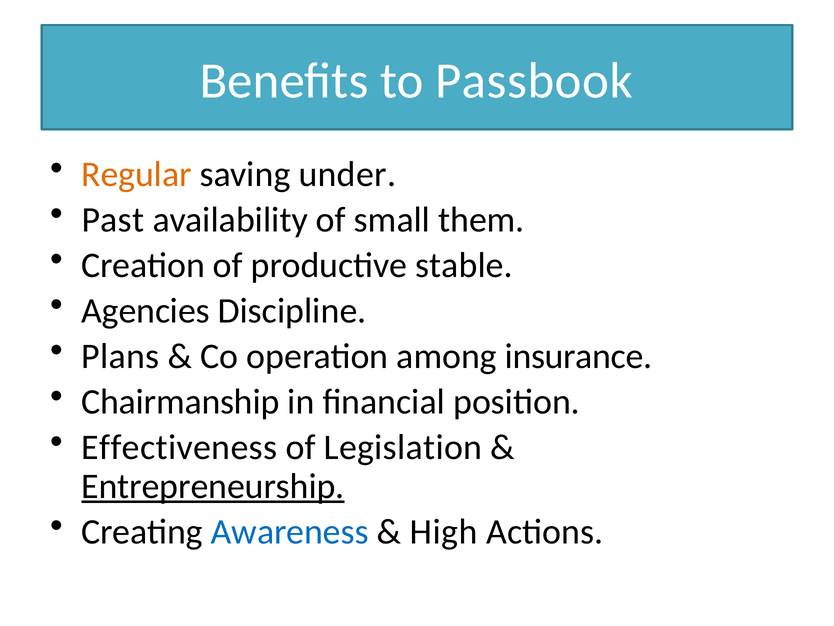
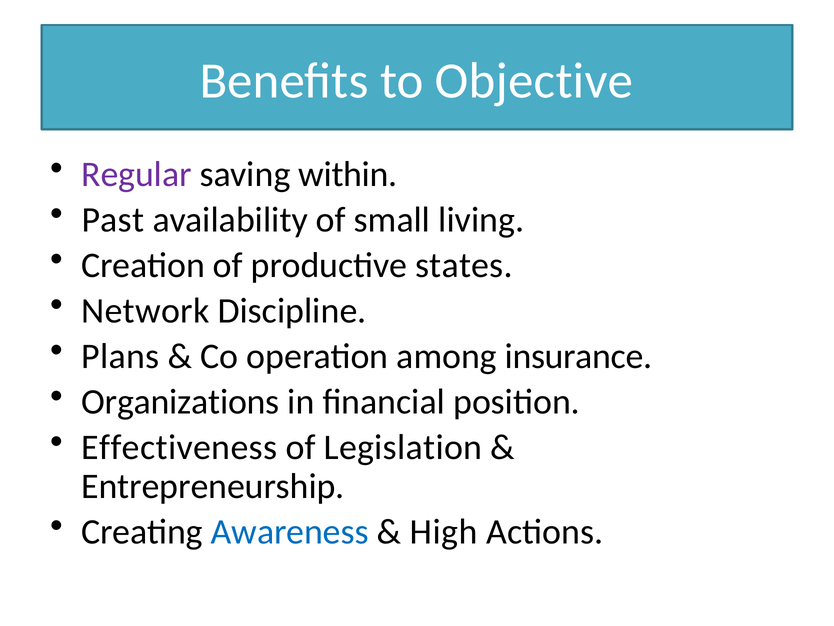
Passbook: Passbook -> Objective
Regular colour: orange -> purple
under: under -> within
them: them -> living
stable: stable -> states
Agencies: Agencies -> Network
Chairmanship: Chairmanship -> Organizations
Entrepreneurship underline: present -> none
